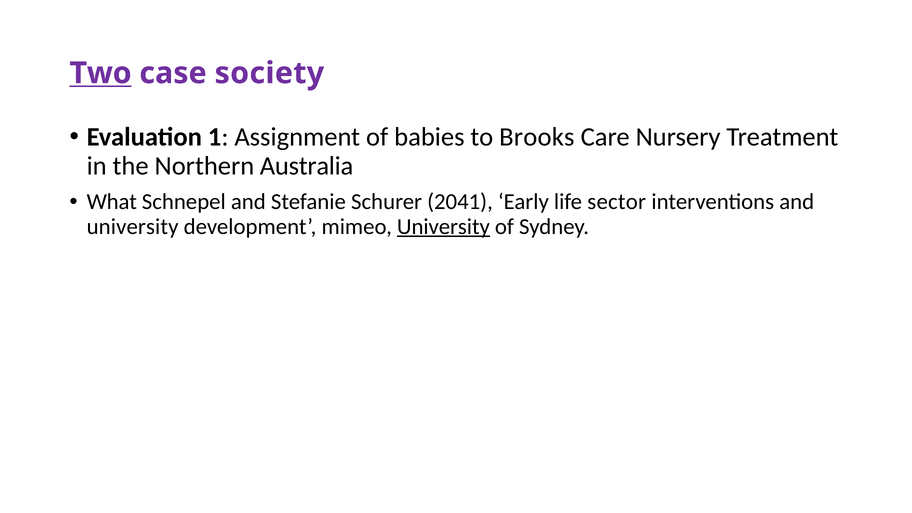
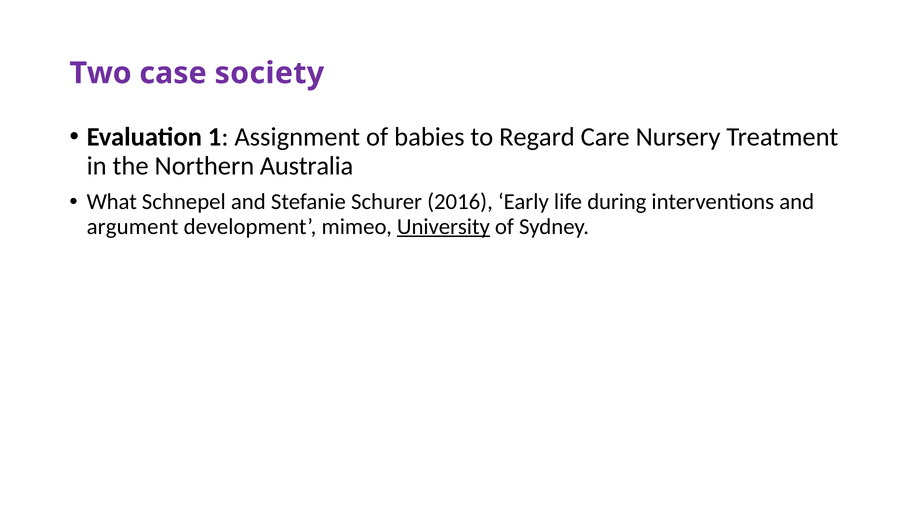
Two underline: present -> none
Brooks: Brooks -> Regard
2041: 2041 -> 2016
sector: sector -> during
university at (133, 227): university -> argument
